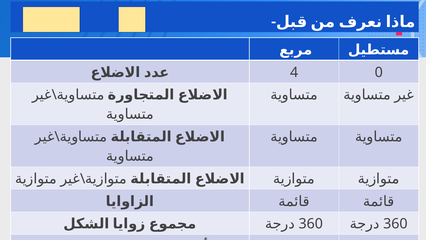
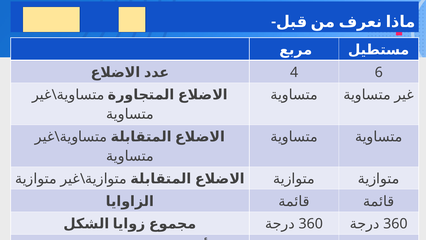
0: 0 -> 6
